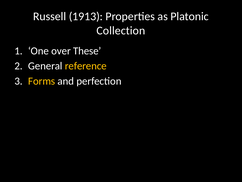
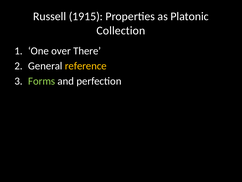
1913: 1913 -> 1915
These: These -> There
Forms colour: yellow -> light green
